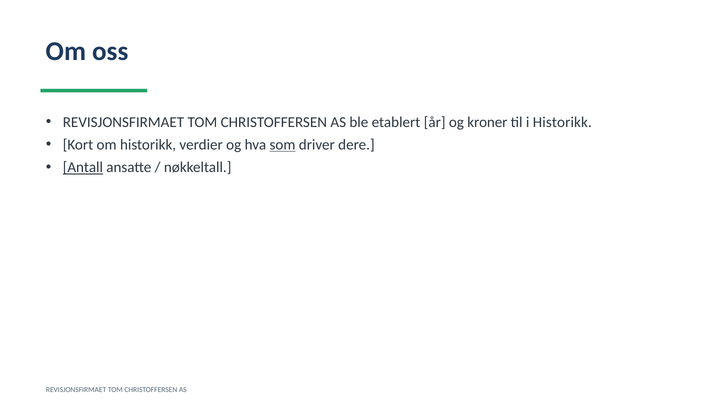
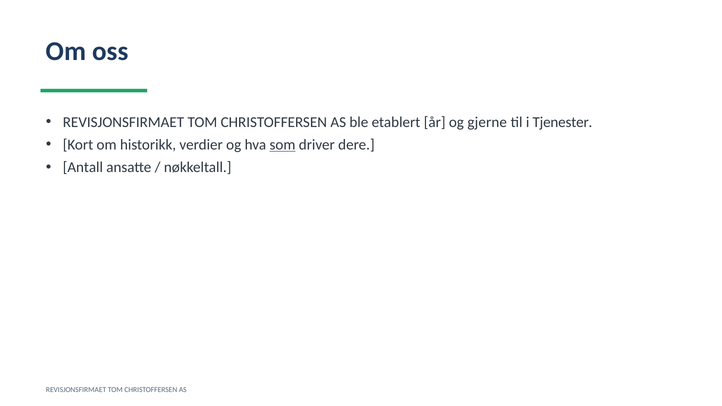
kroner: kroner -> gjerne
i Historikk: Historikk -> Tjenester
Antall underline: present -> none
